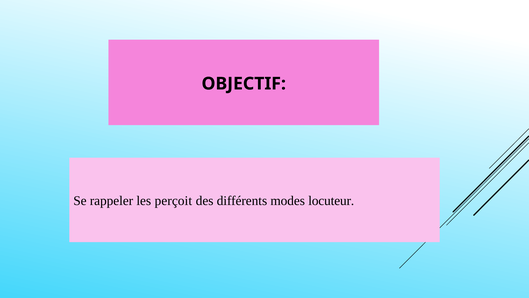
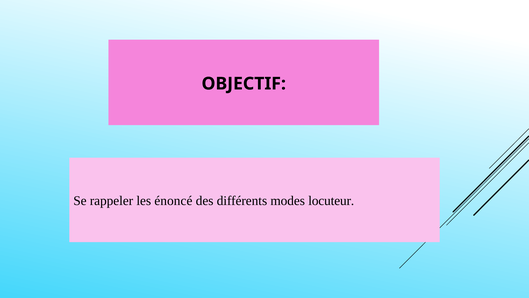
perçoit: perçoit -> énoncé
